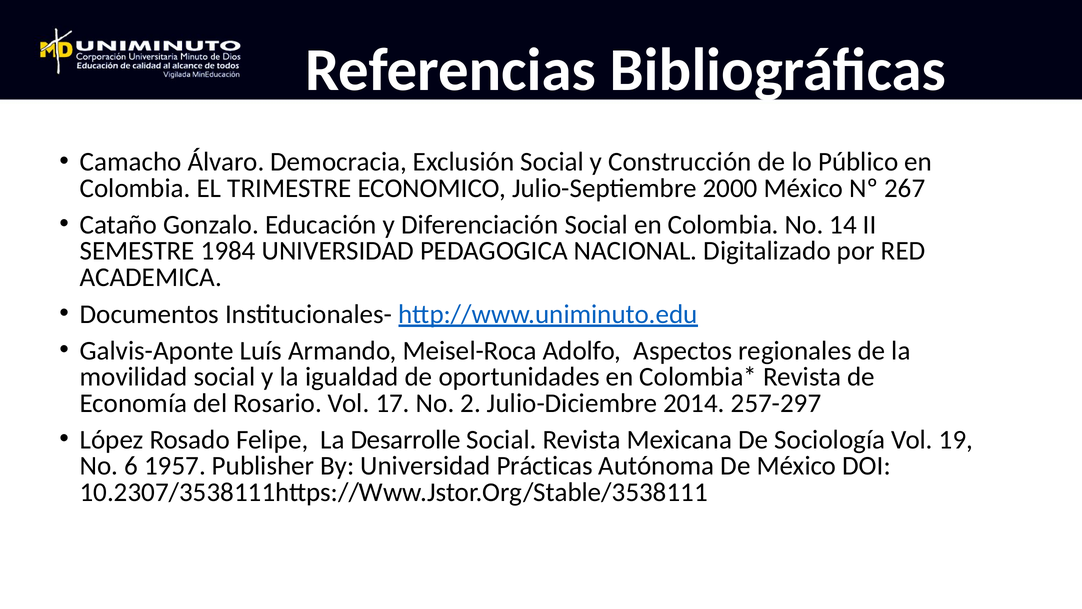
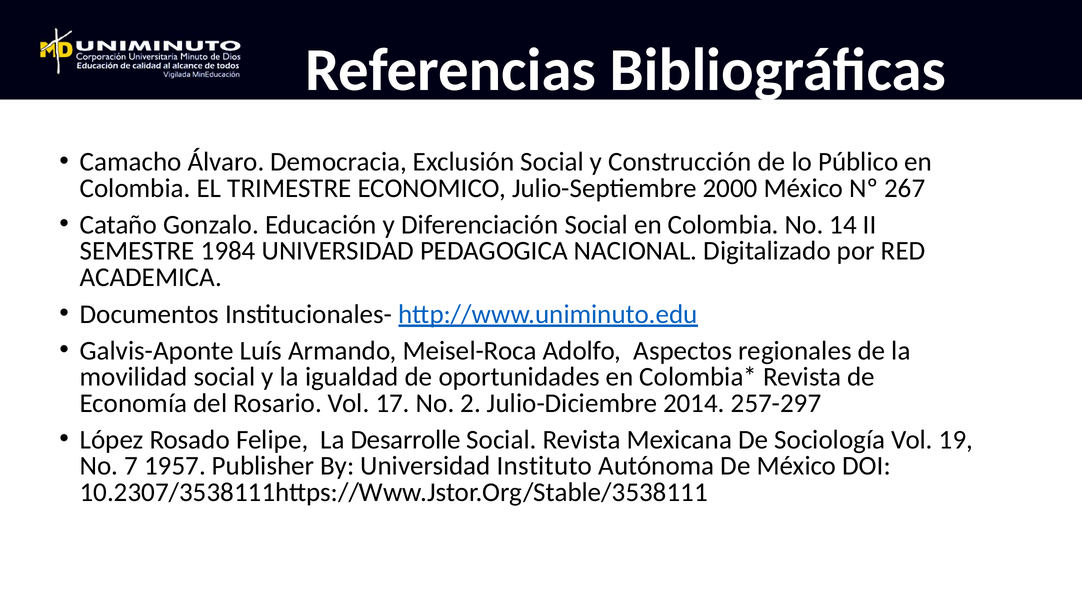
6: 6 -> 7
Prácticas: Prácticas -> Instituto
